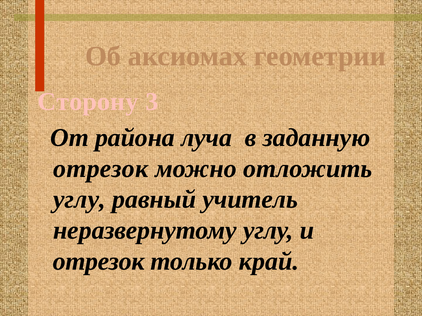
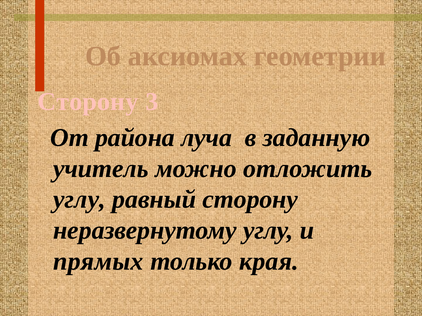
отрезок at (101, 169): отрезок -> учитель
равный учитель: учитель -> сторону
отрезок at (99, 262): отрезок -> прямых
край: край -> края
